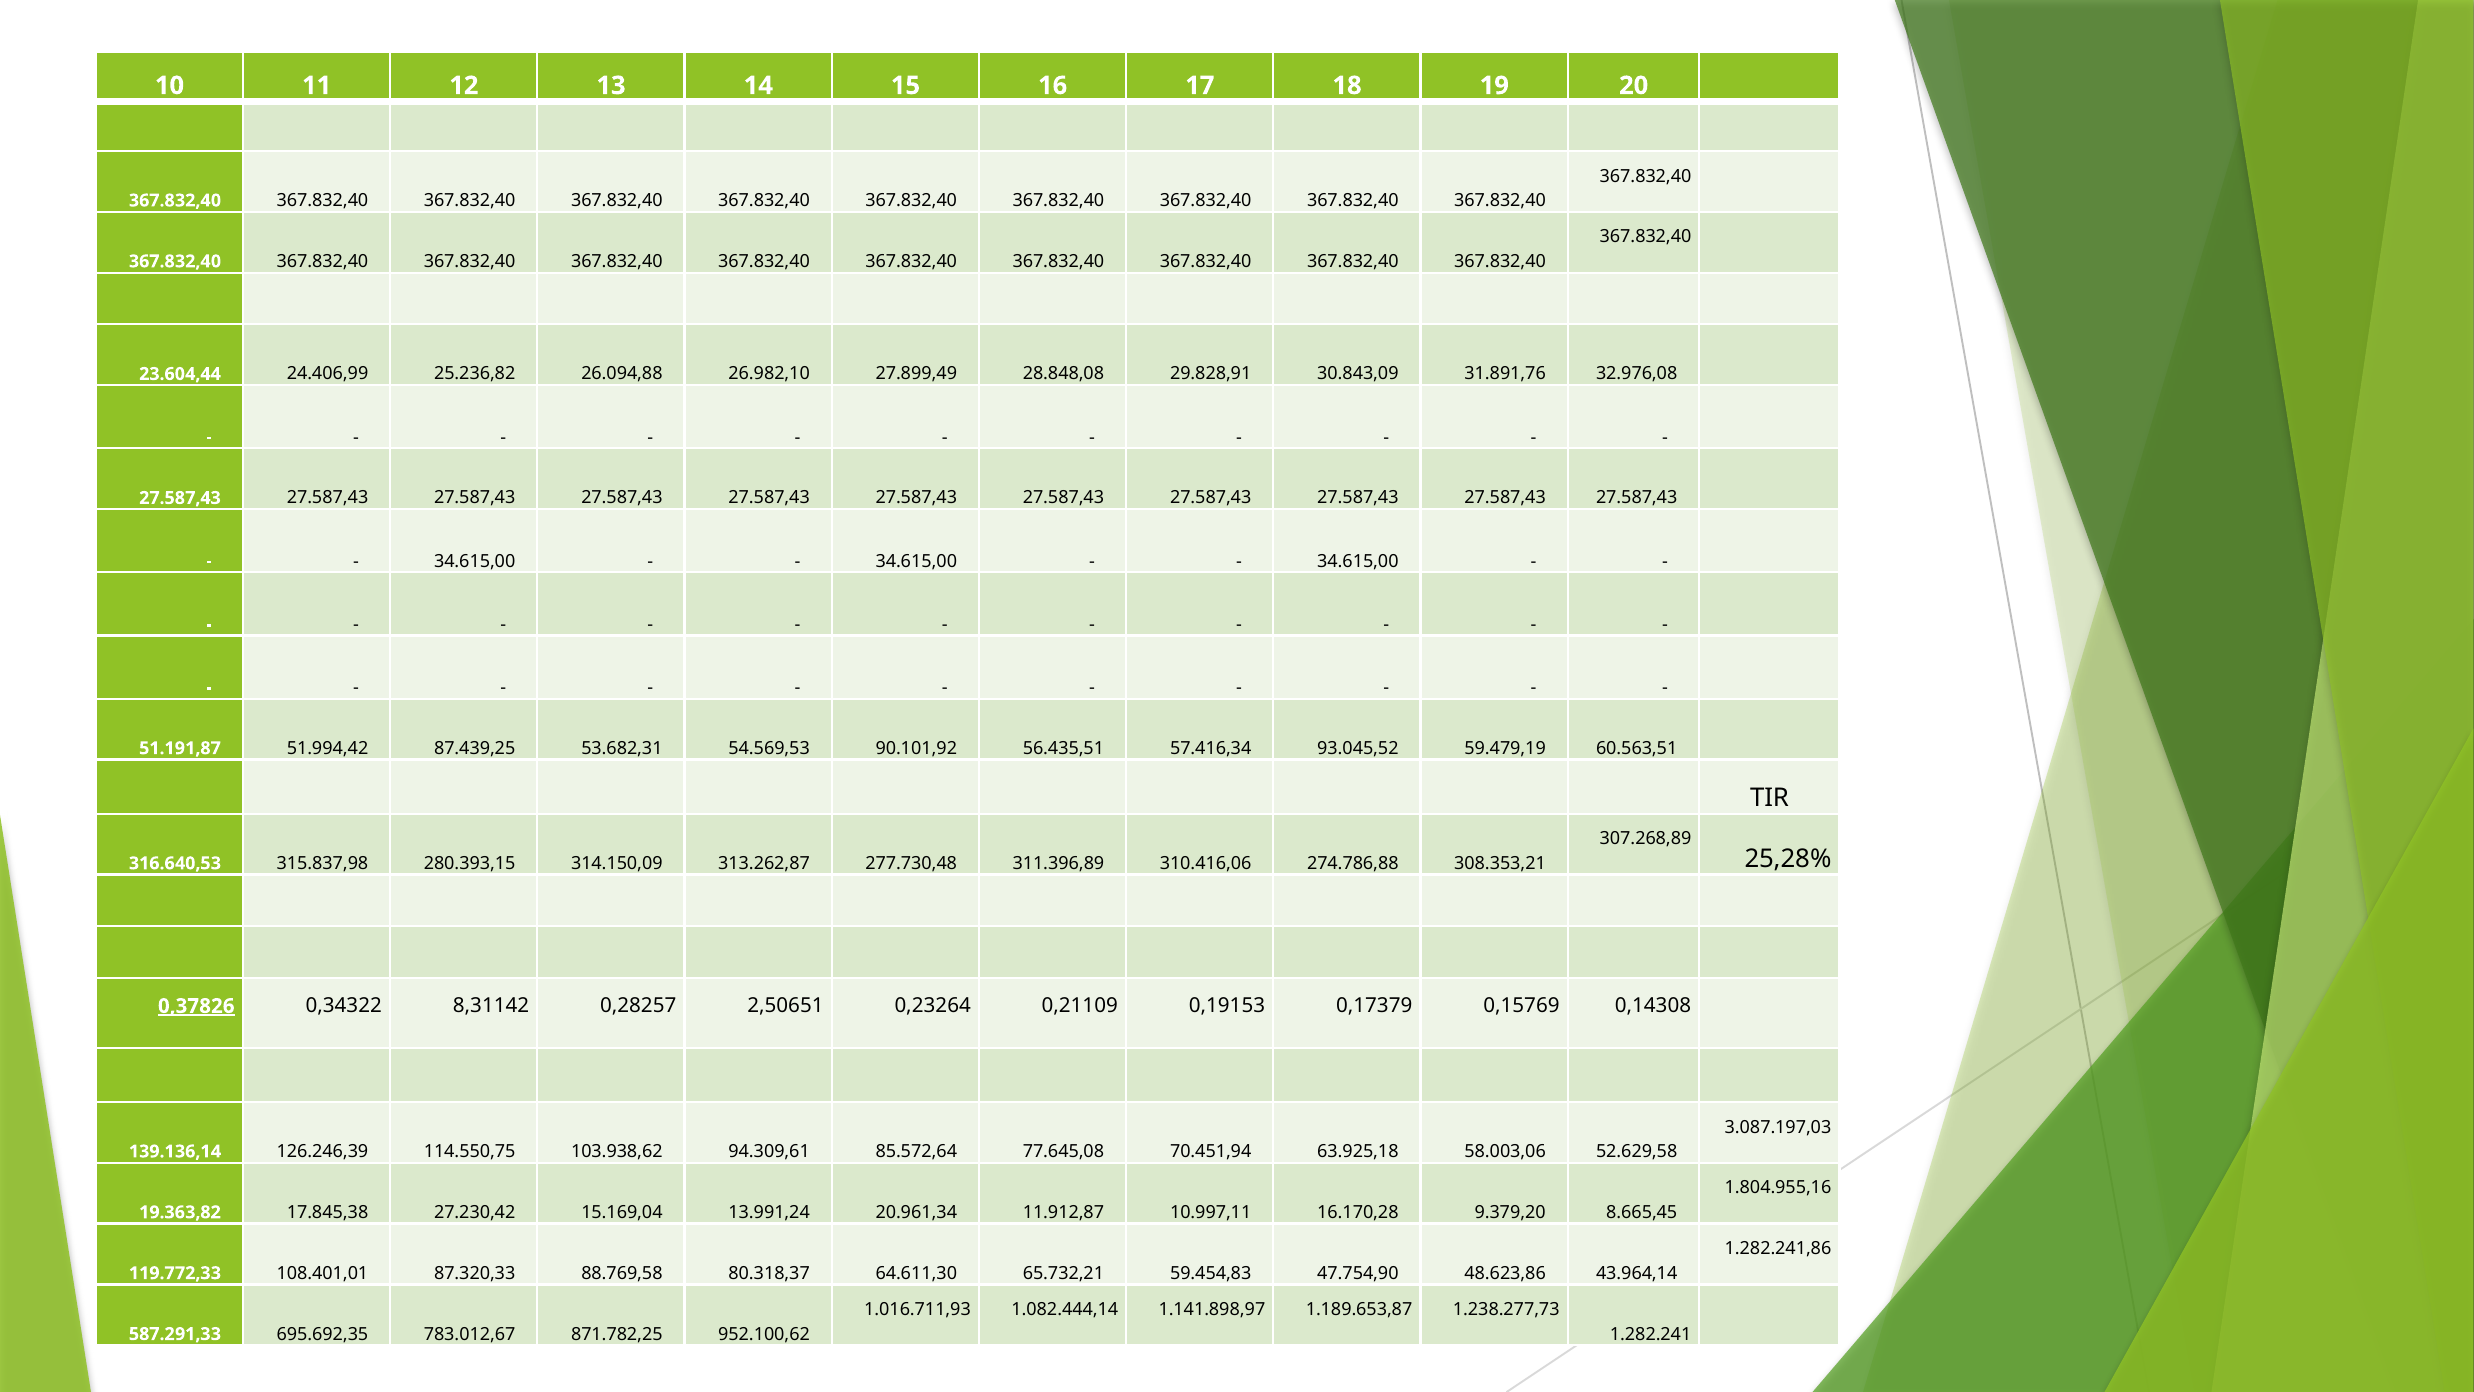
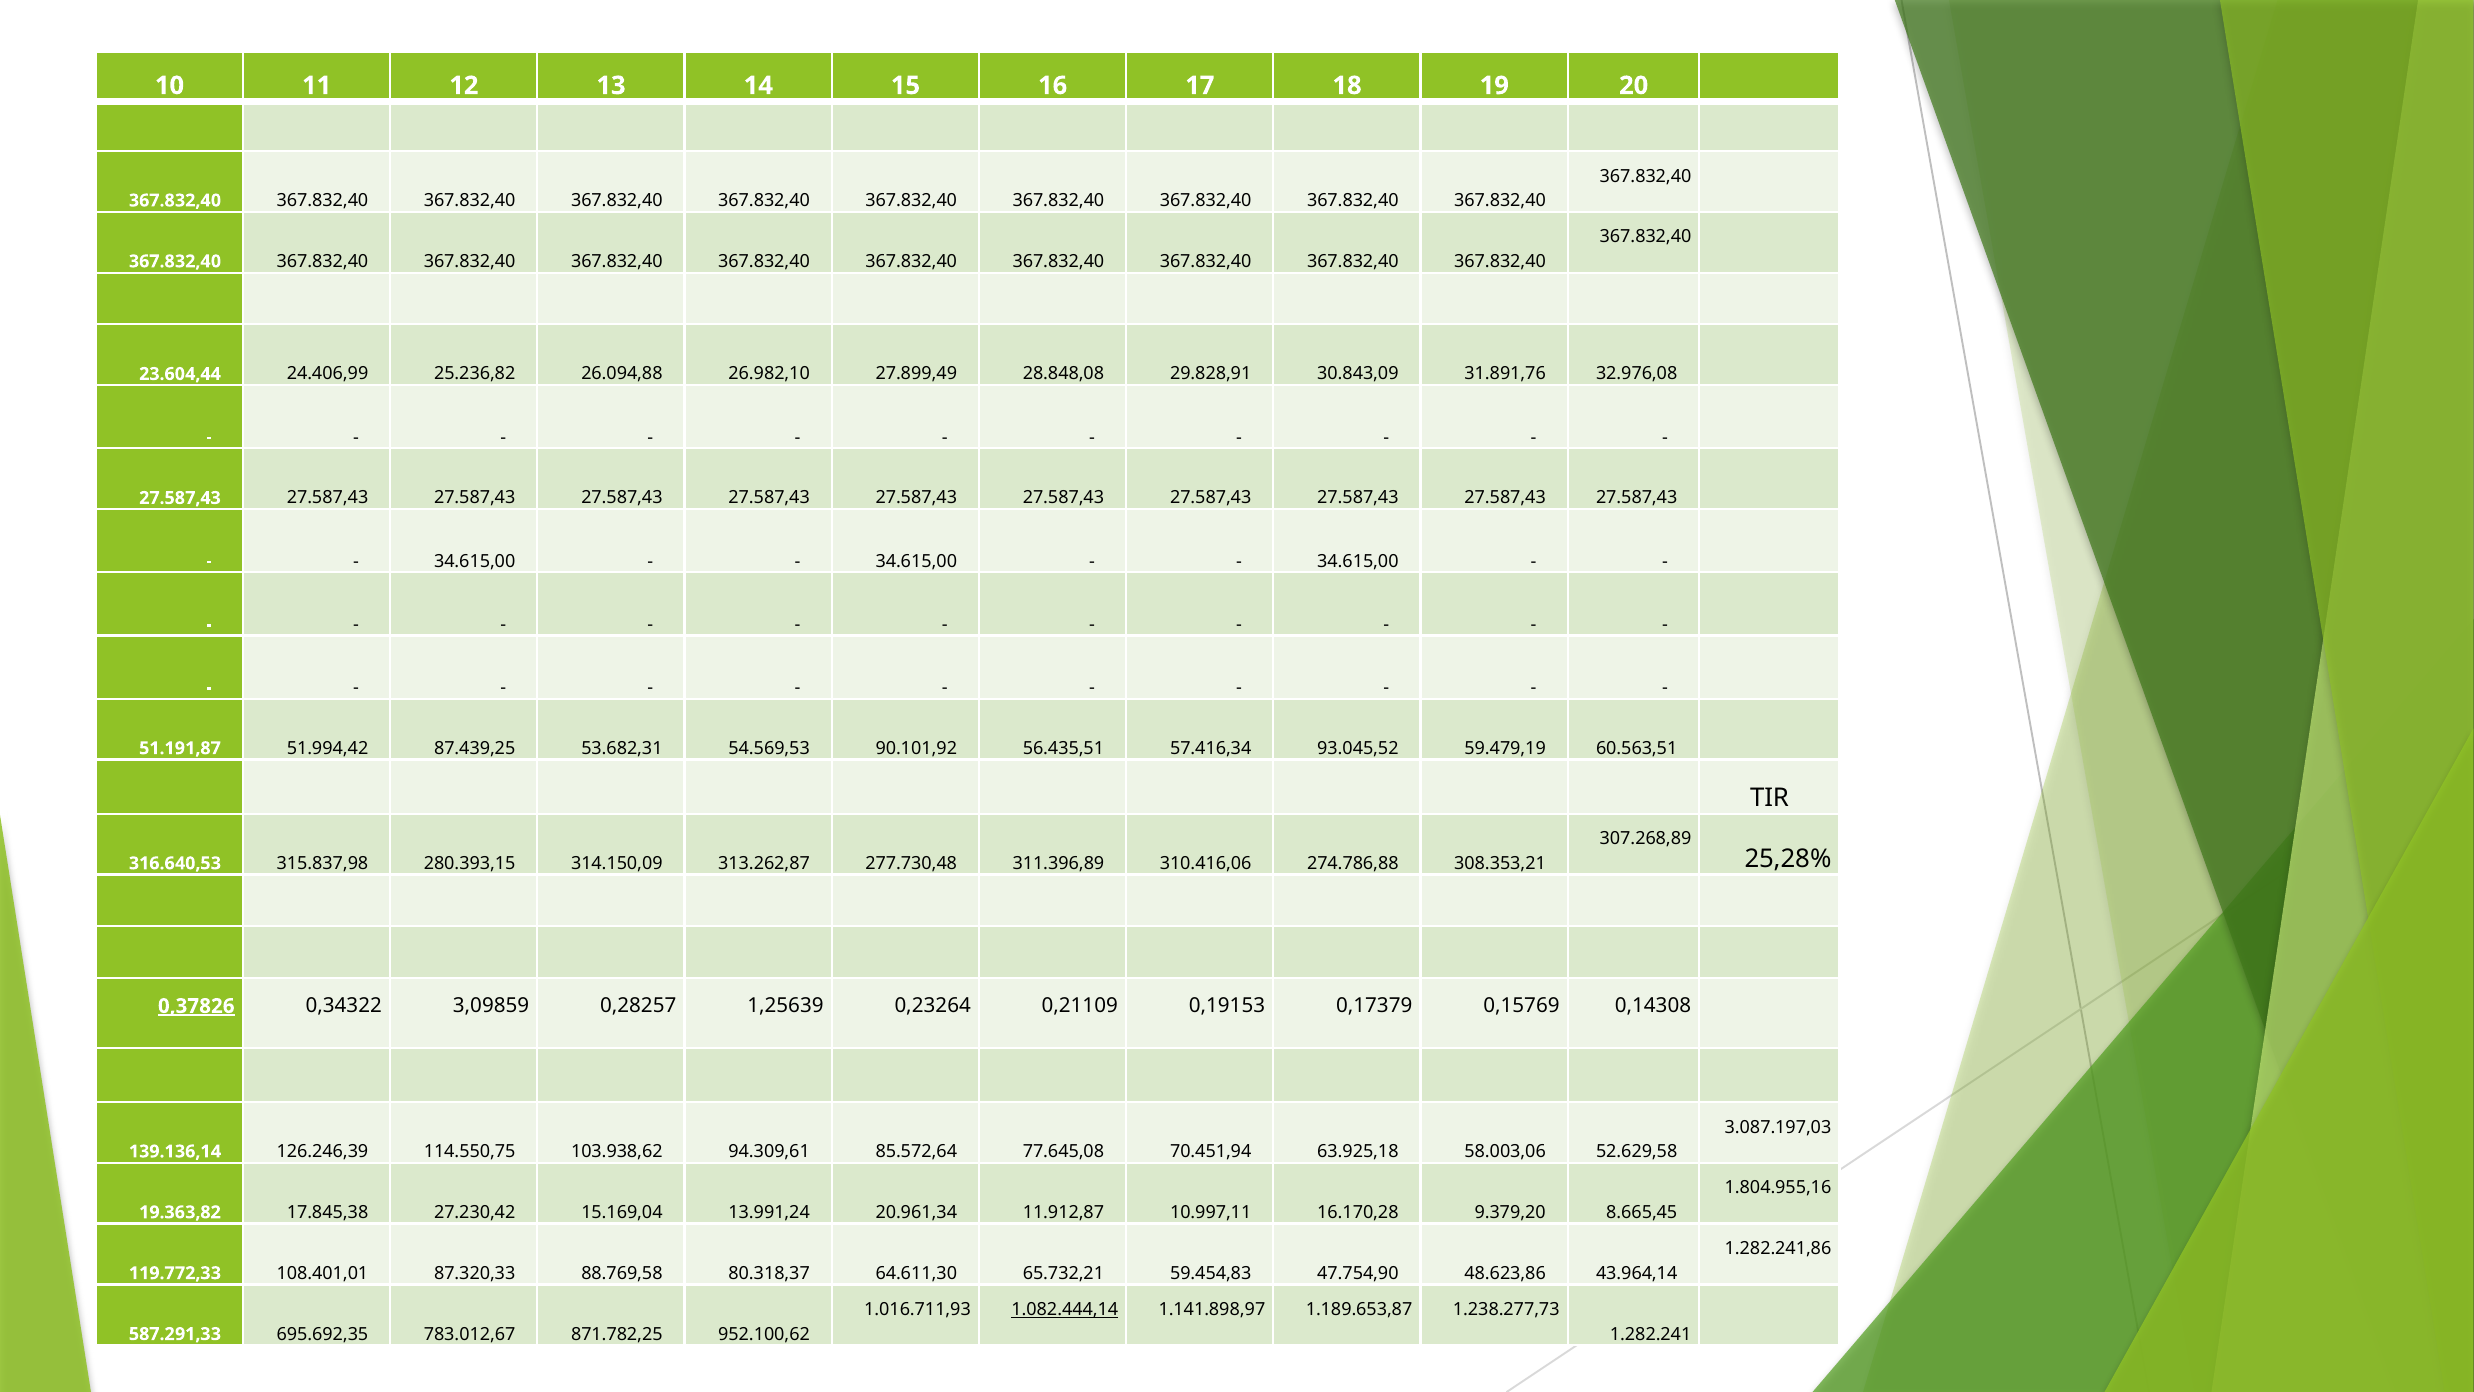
8,31142: 8,31142 -> 3,09859
2,50651: 2,50651 -> 1,25639
1.082.444,14 underline: none -> present
